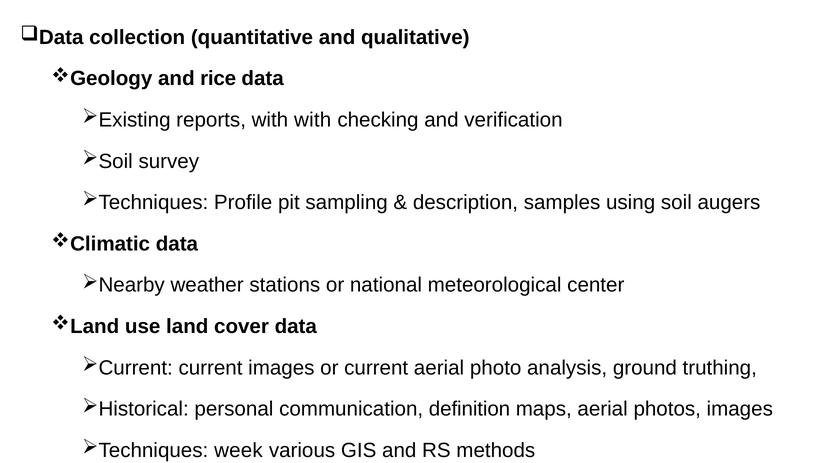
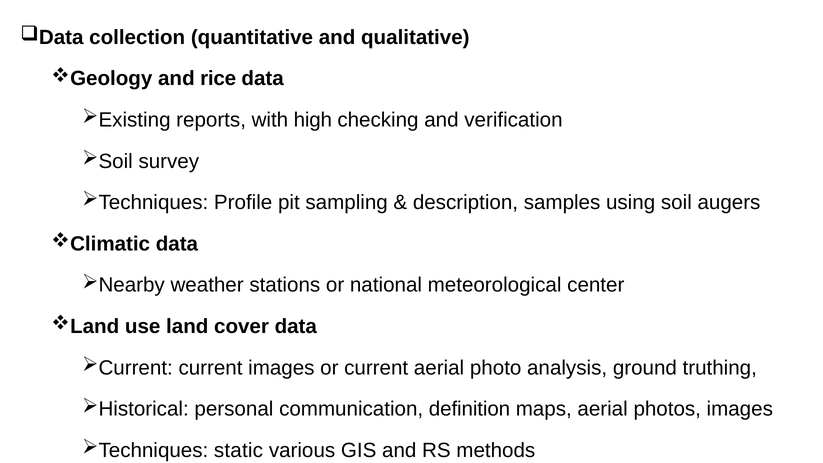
with with: with -> high
week: week -> static
